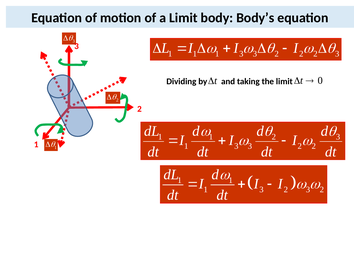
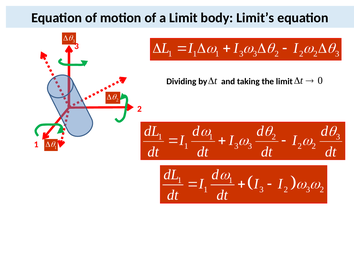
Body’s: Body’s -> Limit’s
